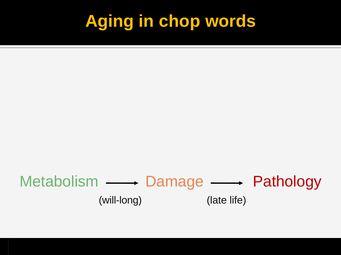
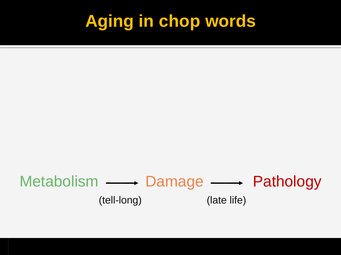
will-long: will-long -> tell-long
